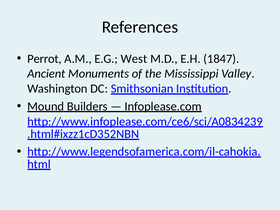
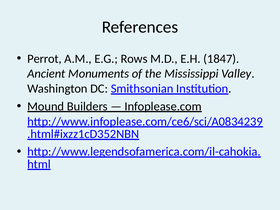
West: West -> Rows
